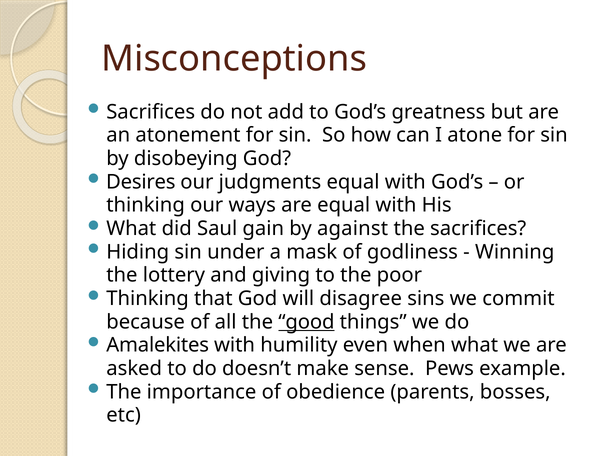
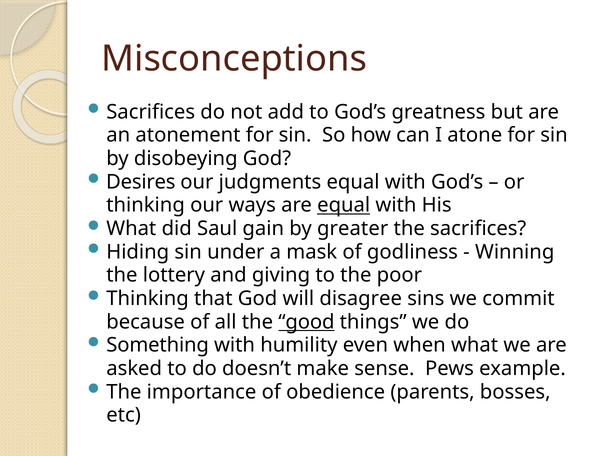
equal at (344, 205) underline: none -> present
against: against -> greater
Amalekites: Amalekites -> Something
